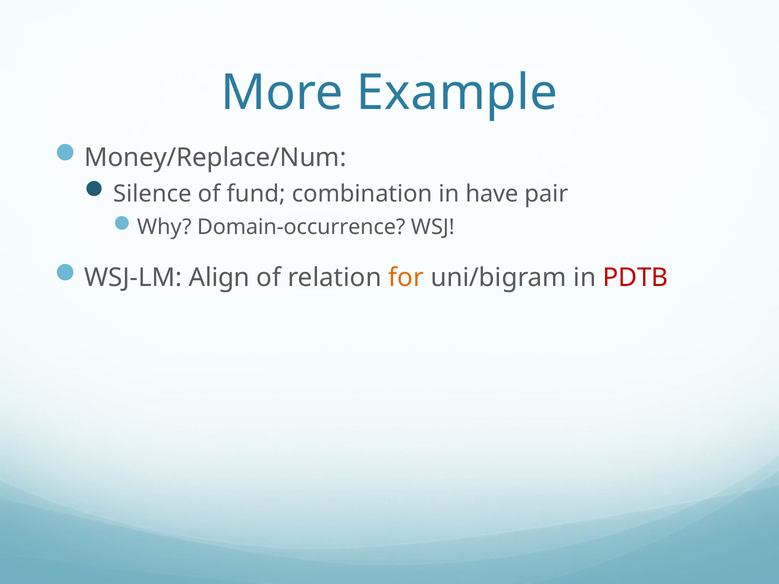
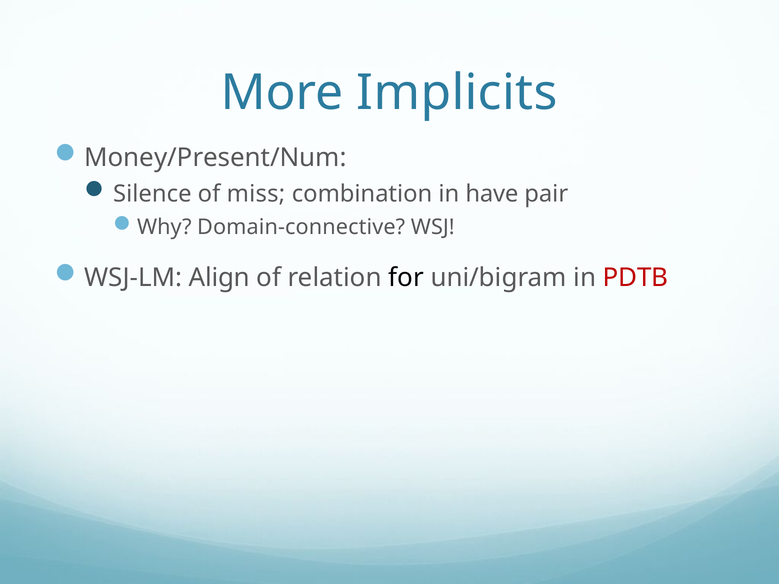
Example: Example -> Implicits
Money/Replace/Num: Money/Replace/Num -> Money/Present/Num
fund: fund -> miss
Domain-occurrence: Domain-occurrence -> Domain-connective
for colour: orange -> black
